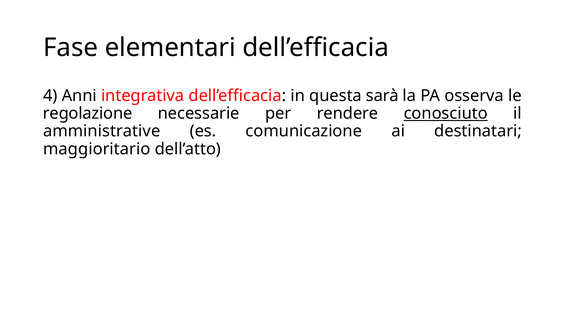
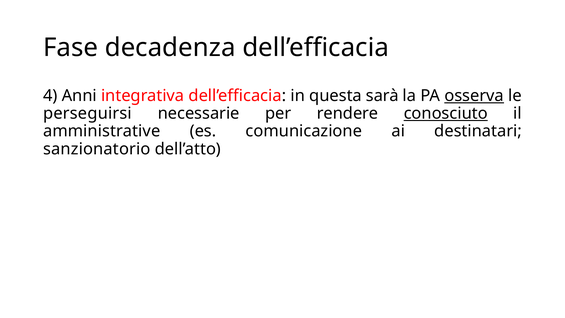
elementari: elementari -> decadenza
osserva underline: none -> present
regolazione: regolazione -> perseguirsi
maggioritario: maggioritario -> sanzionatorio
